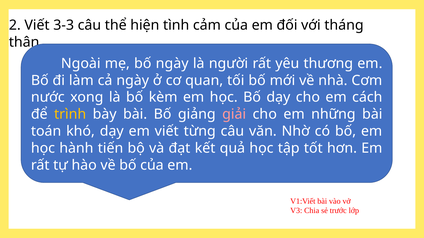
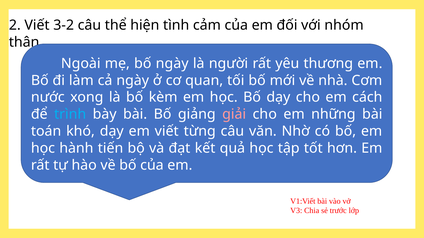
3-3: 3-3 -> 3-2
tháng: tháng -> nhóm
trình colour: yellow -> light blue
